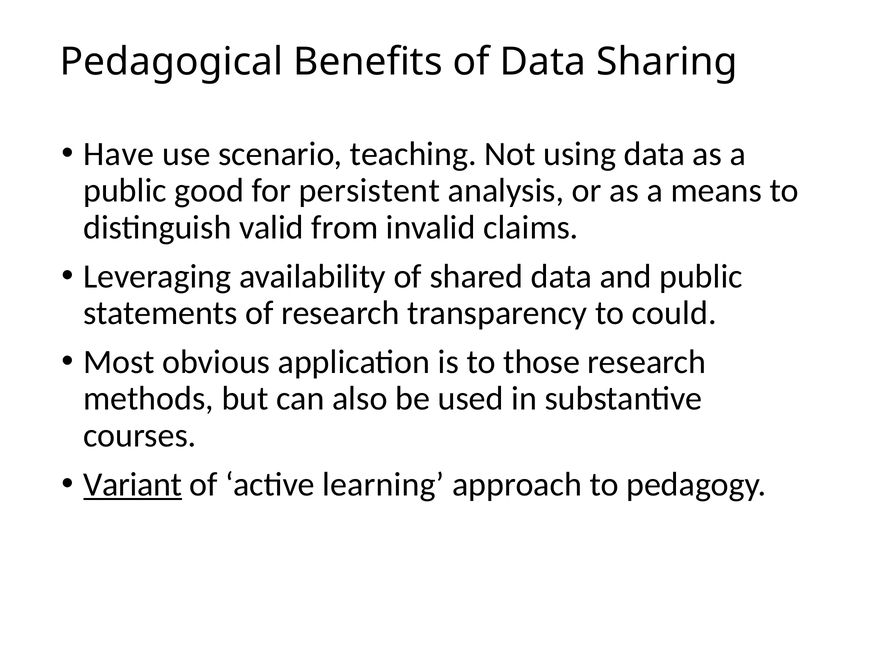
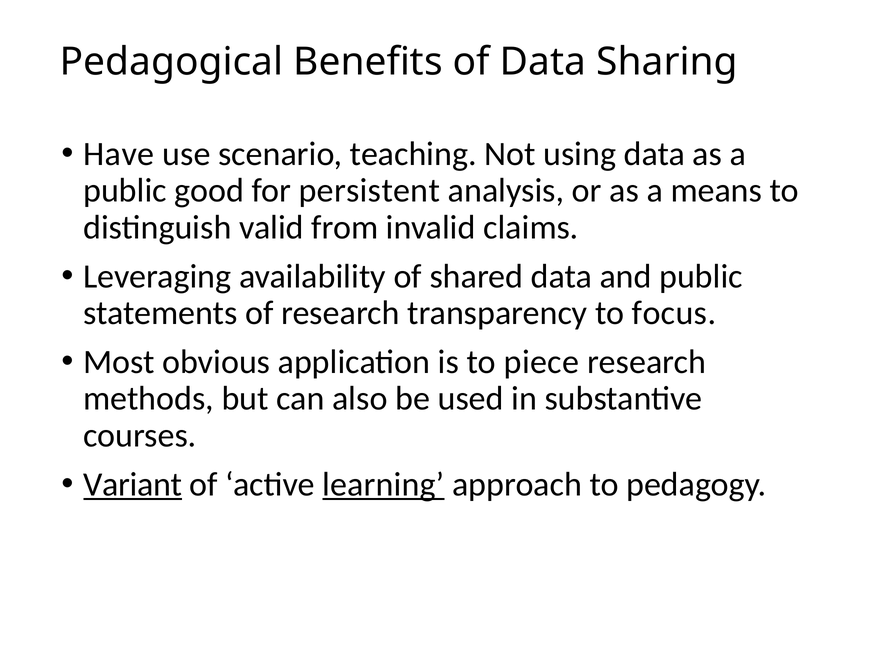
could: could -> focus
those: those -> piece
learning underline: none -> present
